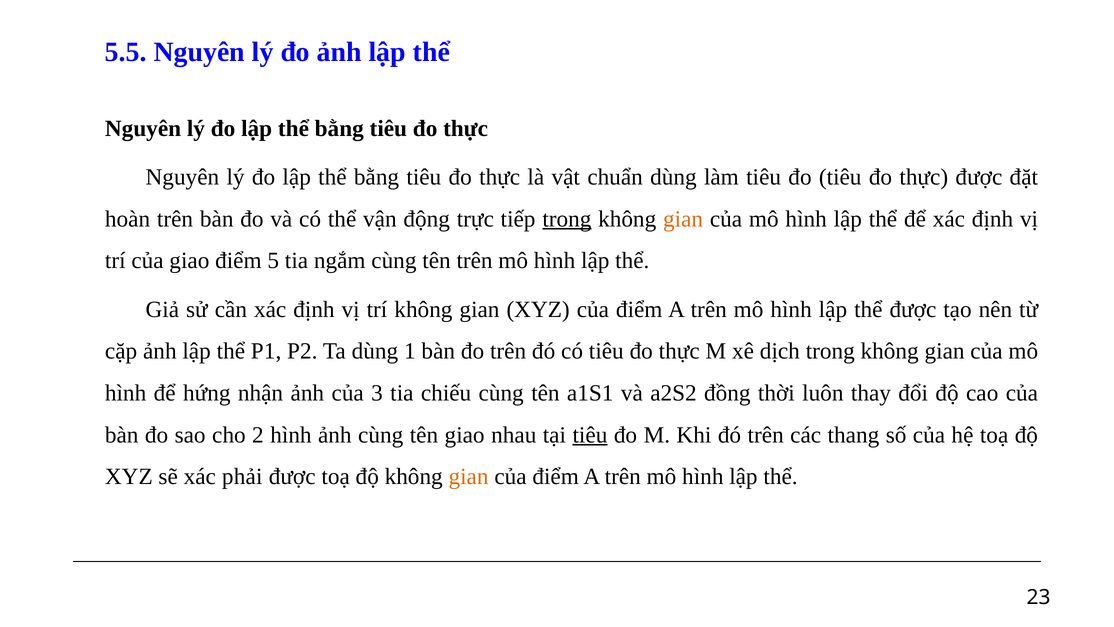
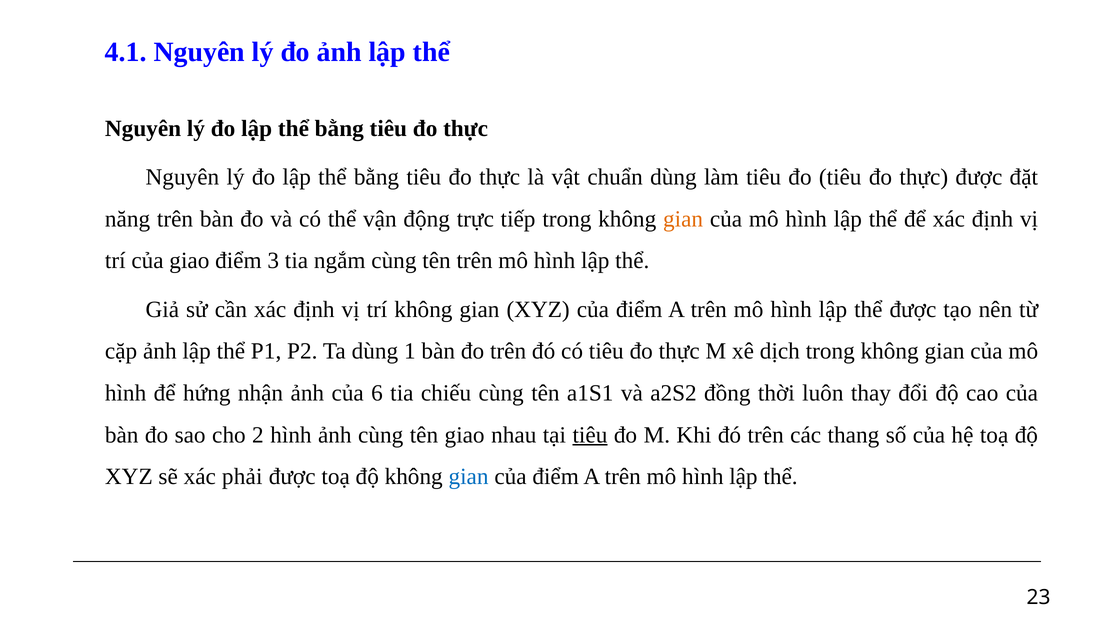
5.5: 5.5 -> 4.1
hoàn: hoàn -> năng
trong at (567, 219) underline: present -> none
5: 5 -> 3
3: 3 -> 6
gian at (469, 476) colour: orange -> blue
